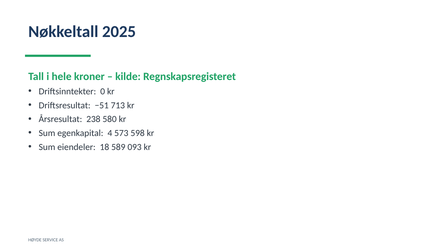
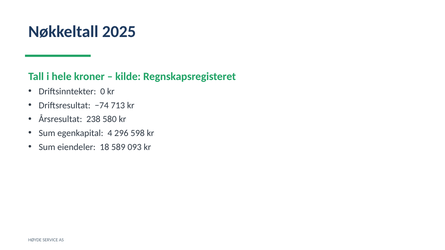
−51: −51 -> −74
573: 573 -> 296
